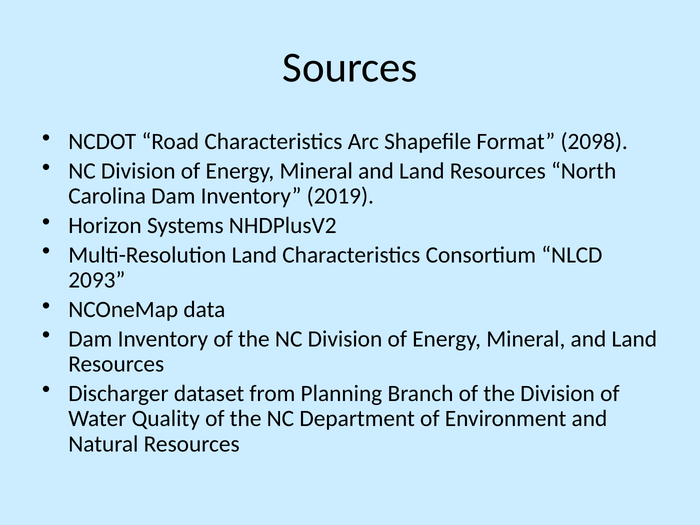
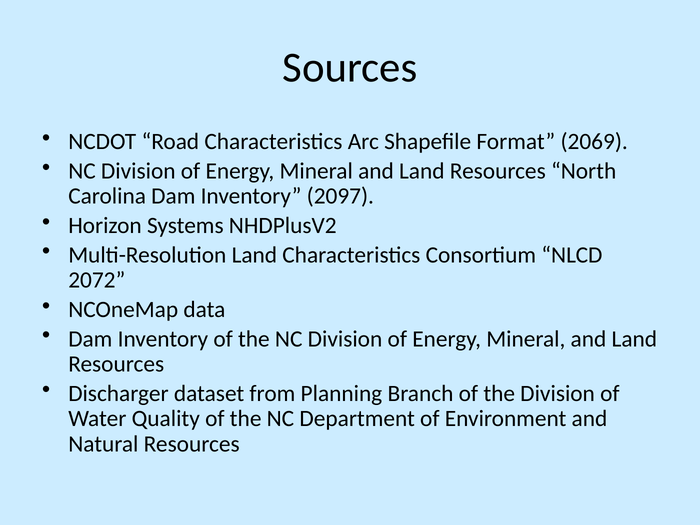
2098: 2098 -> 2069
2019: 2019 -> 2097
2093: 2093 -> 2072
